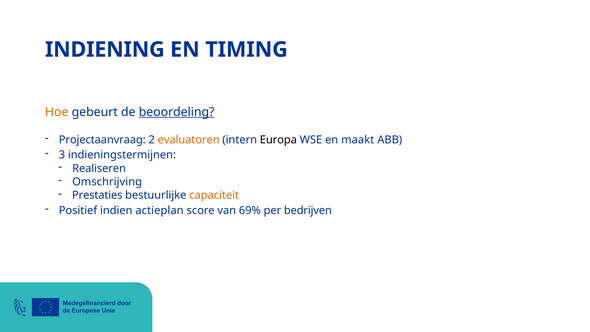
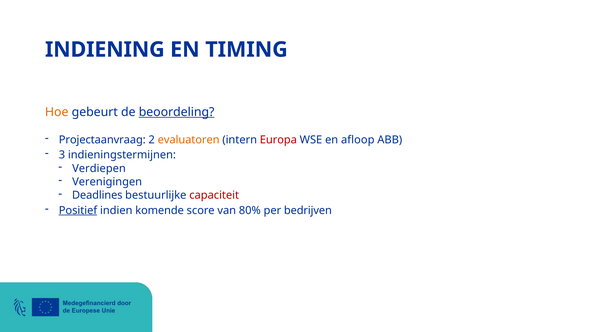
Europa colour: black -> red
maakt: maakt -> afloop
Realiseren: Realiseren -> Verdiepen
Omschrijving: Omschrijving -> Verenigingen
Prestaties: Prestaties -> Deadlines
capaciteit colour: orange -> red
Positief underline: none -> present
actieplan: actieplan -> komende
69%: 69% -> 80%
